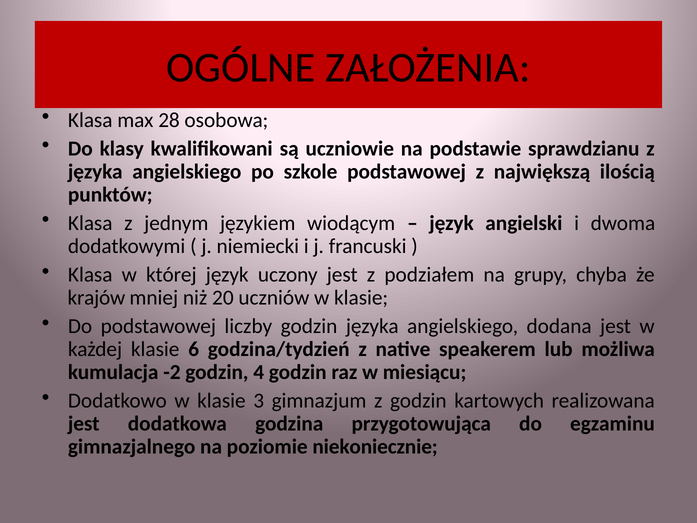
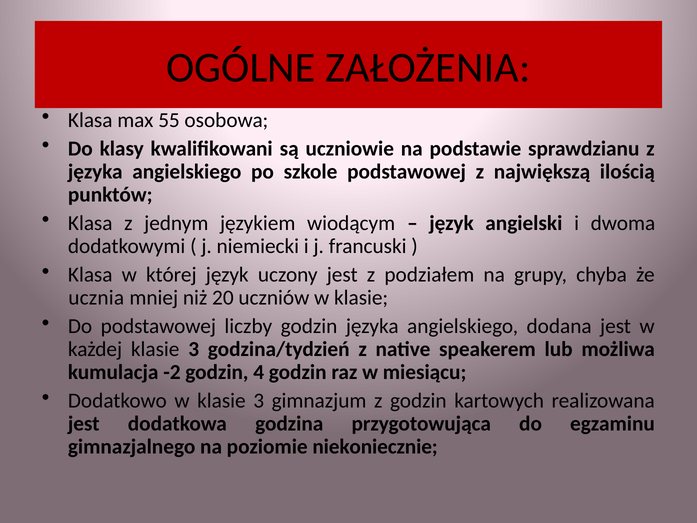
28: 28 -> 55
krajów: krajów -> ucznia
każdej klasie 6: 6 -> 3
